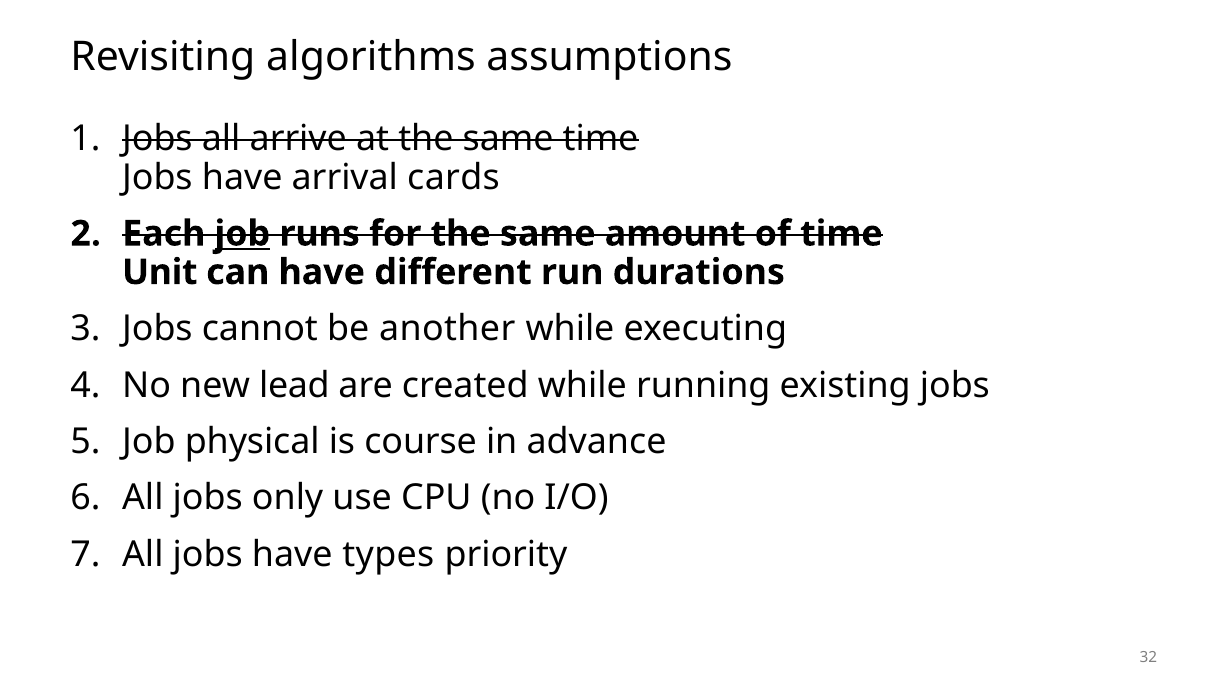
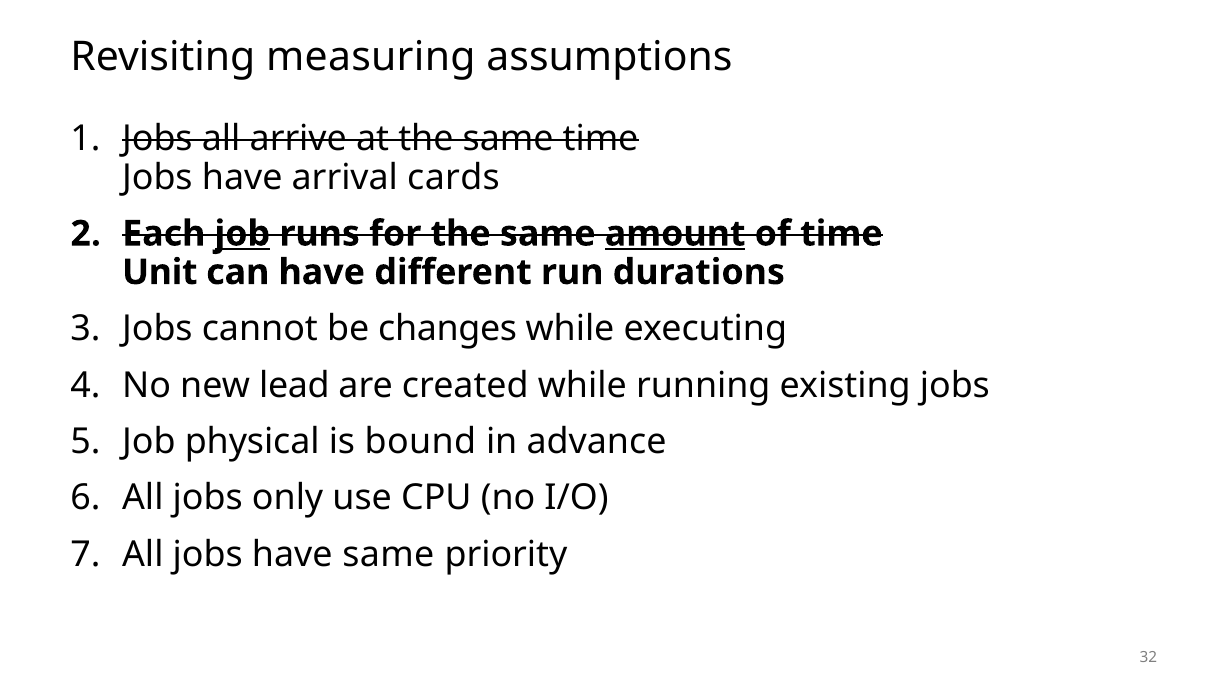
algorithms: algorithms -> measuring
amount underline: none -> present
another: another -> changes
course: course -> bound
have types: types -> same
